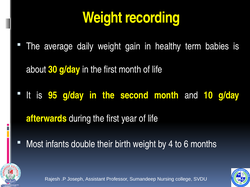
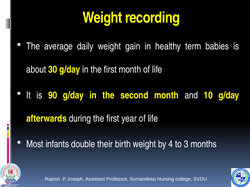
95: 95 -> 90
6: 6 -> 3
